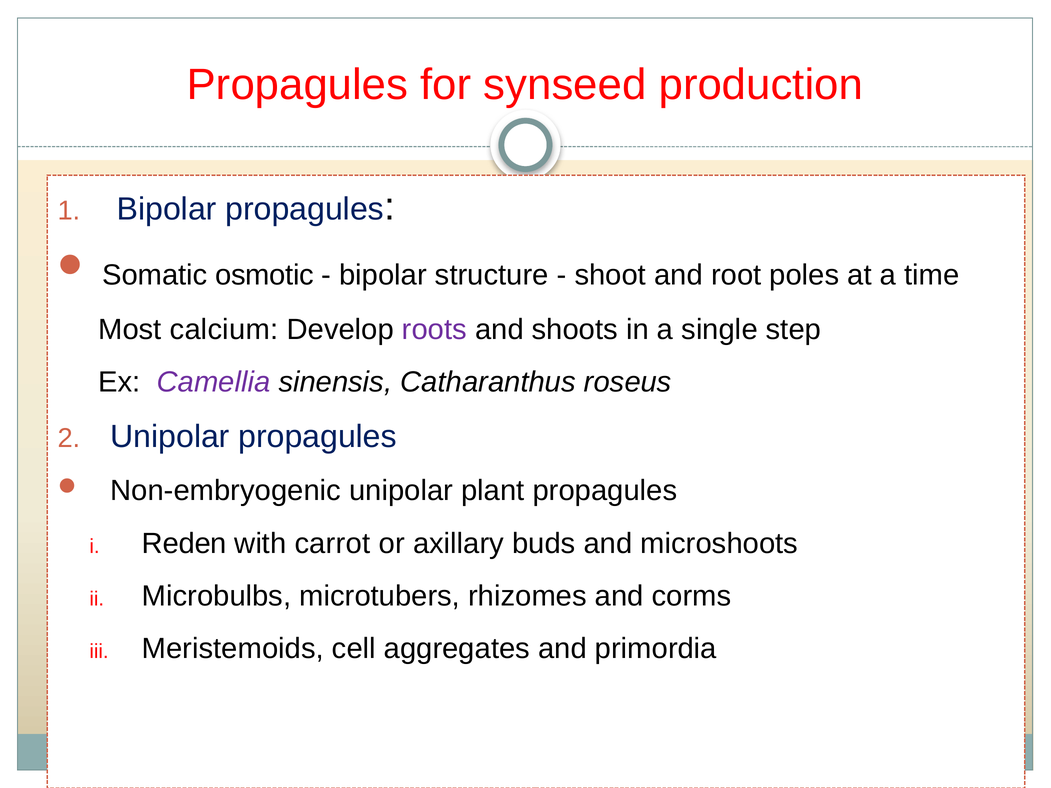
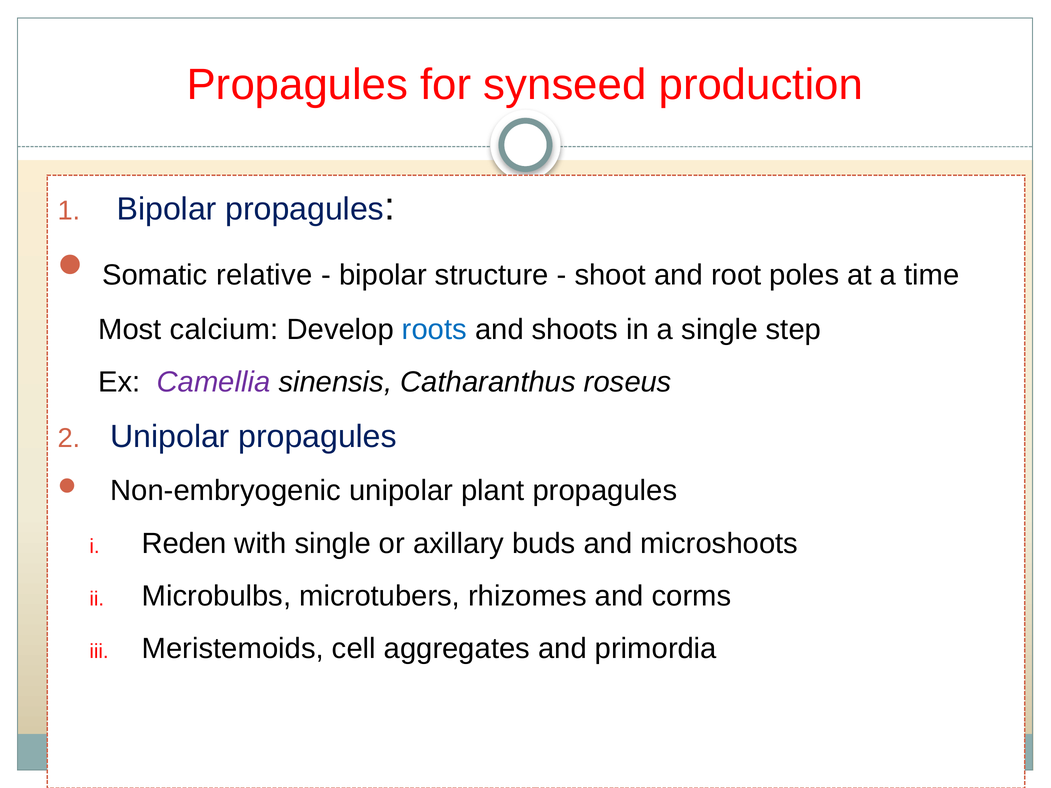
osmotic: osmotic -> relative
roots colour: purple -> blue
with carrot: carrot -> single
